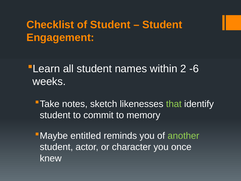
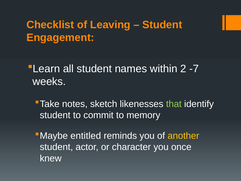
of Student: Student -> Leaving
-6: -6 -> -7
another colour: light green -> yellow
